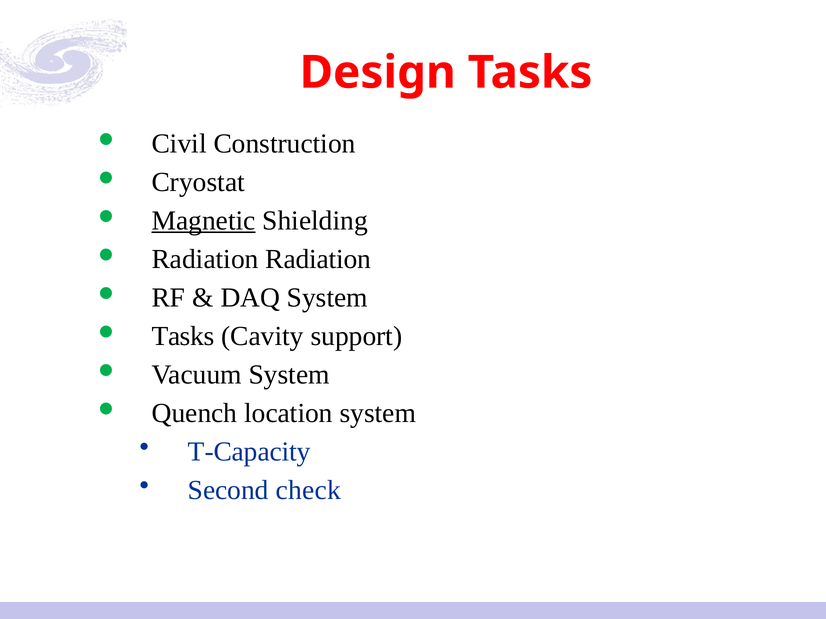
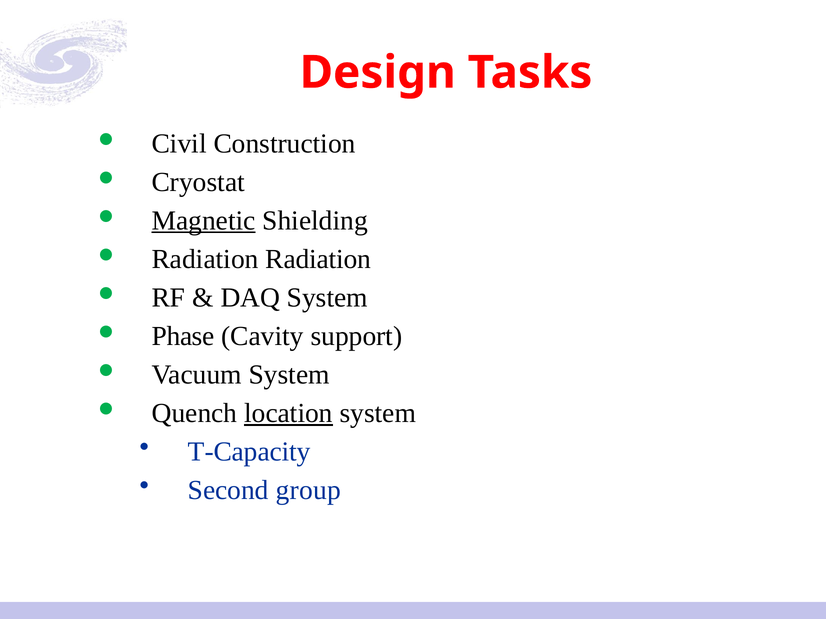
Tasks at (183, 336): Tasks -> Phase
location underline: none -> present
check: check -> group
